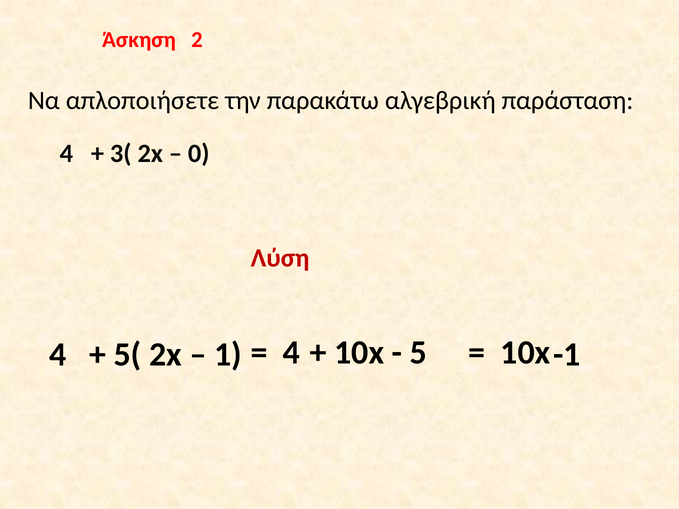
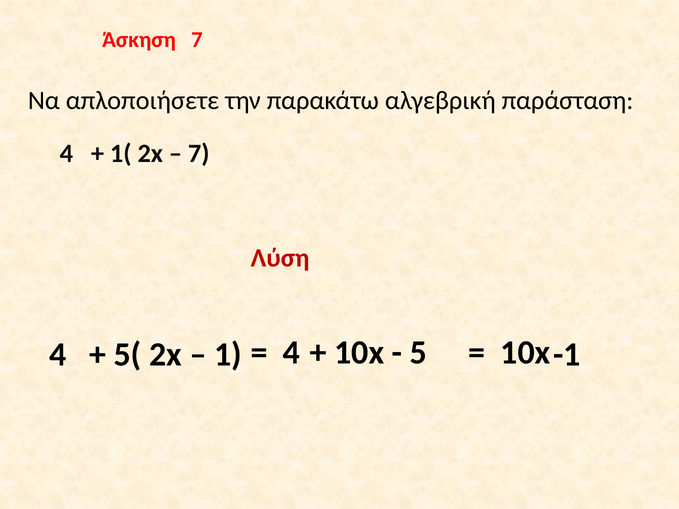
Άσκηση 2: 2 -> 7
3(: 3( -> 1(
0 at (199, 154): 0 -> 7
